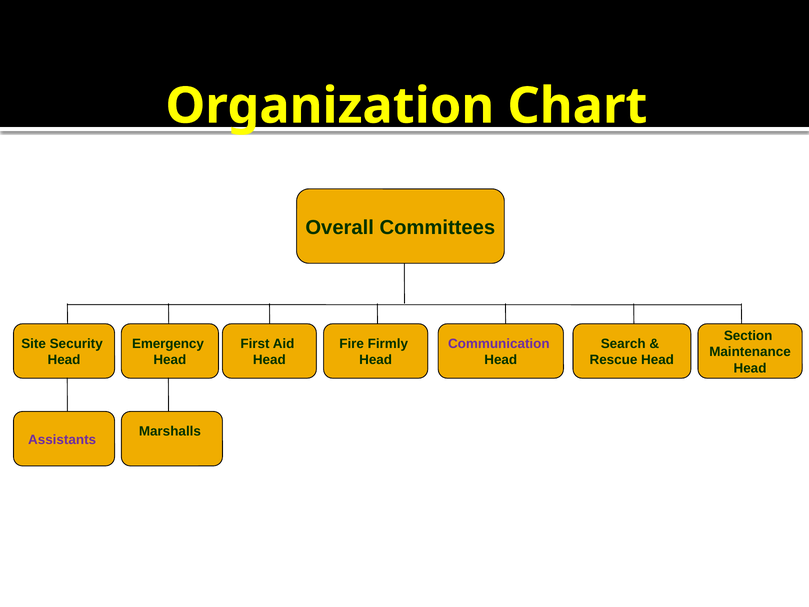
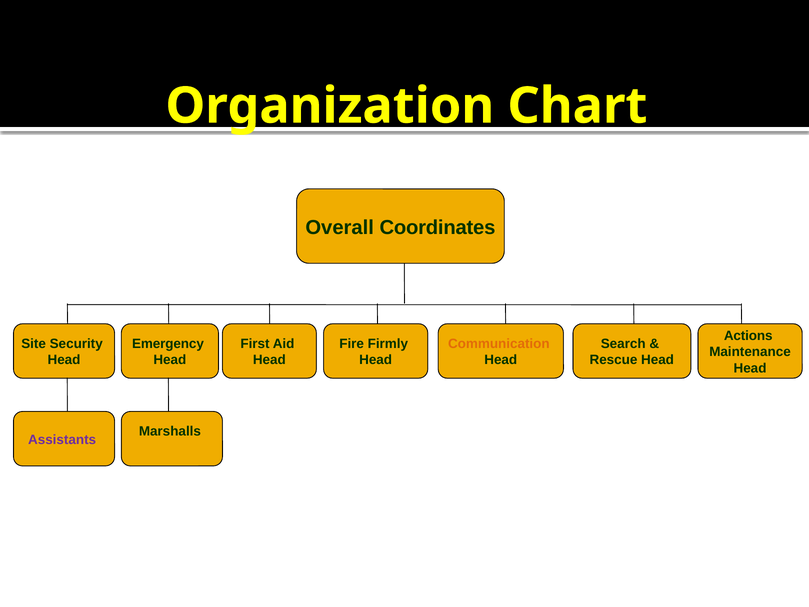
Committees: Committees -> Coordinates
Section: Section -> Actions
Communication colour: purple -> orange
